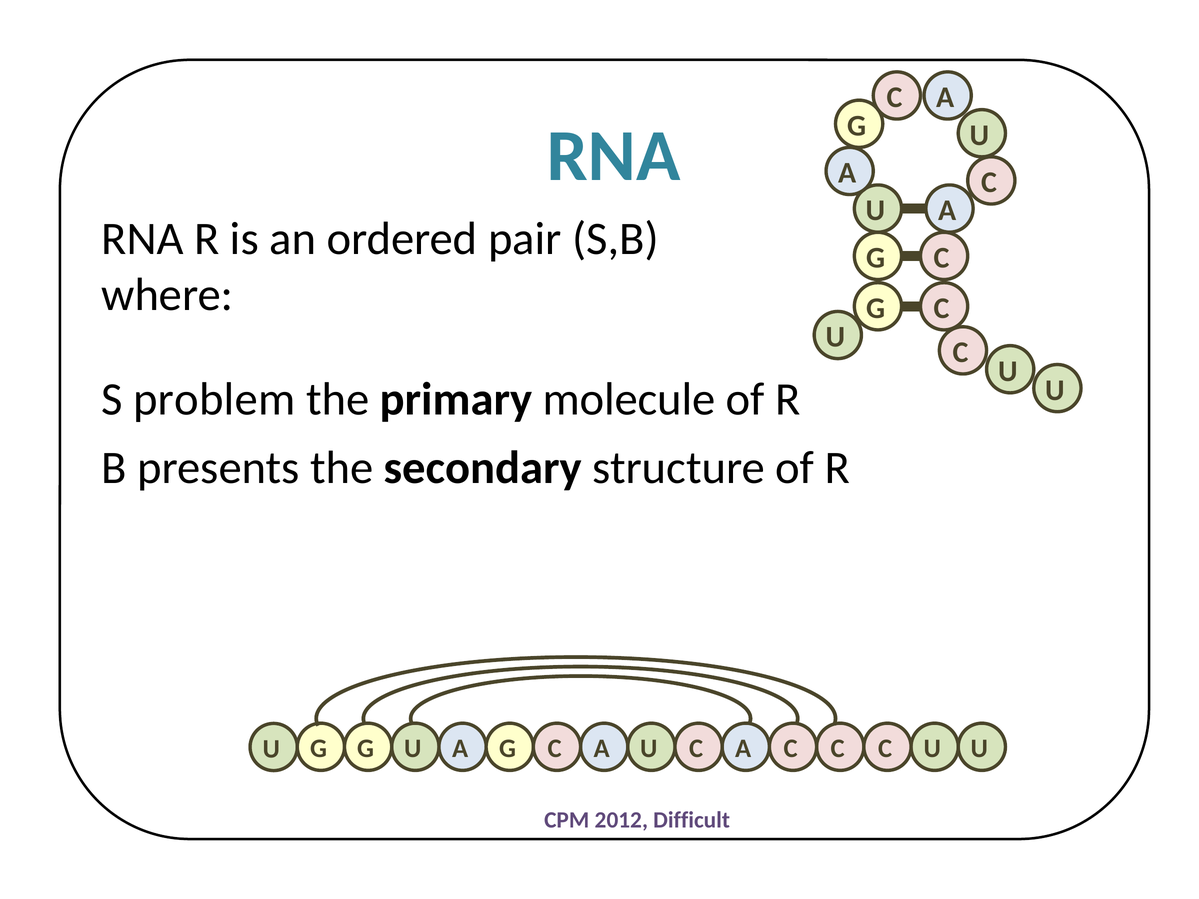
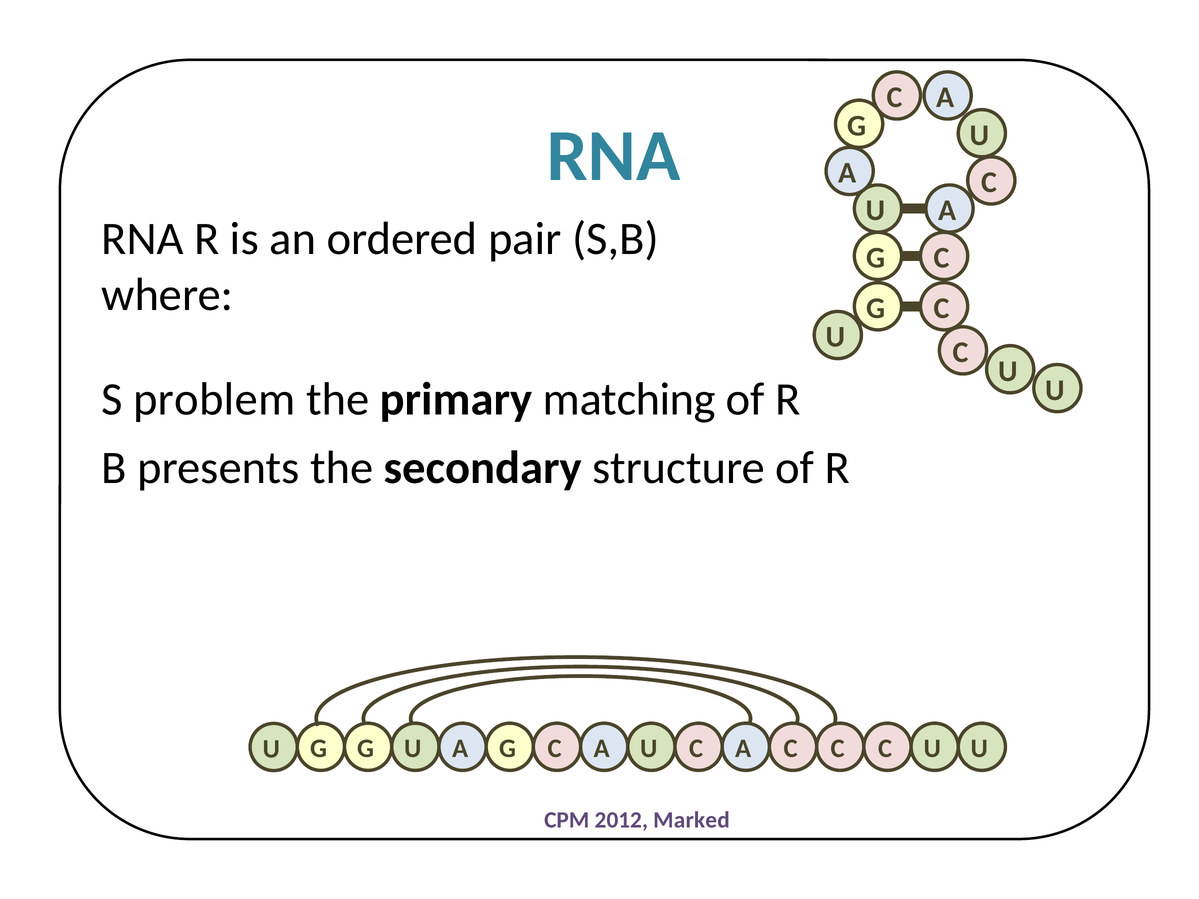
molecule: molecule -> matching
Difficult: Difficult -> Marked
